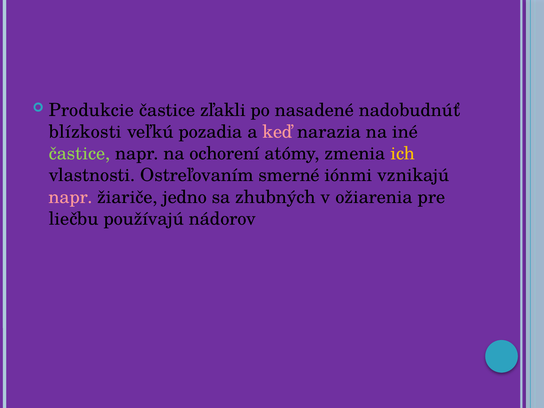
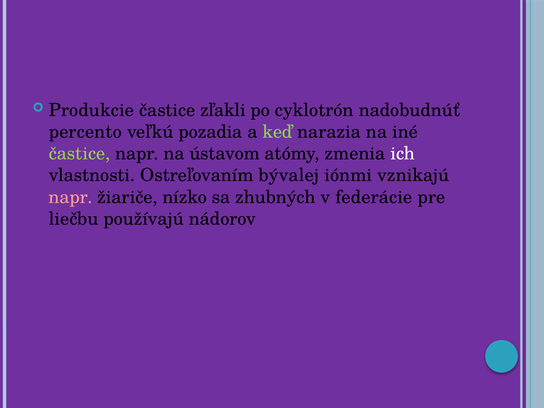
nasadené: nasadené -> cyklotrón
blízkosti: blízkosti -> percento
keď colour: pink -> light green
ochorení: ochorení -> ústavom
ich colour: yellow -> white
smerné: smerné -> bývalej
jedno: jedno -> nízko
ožiarenia: ožiarenia -> federácie
